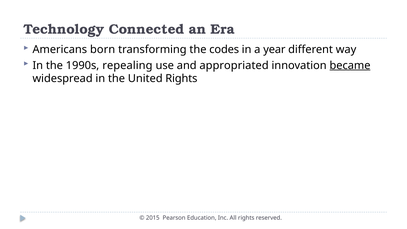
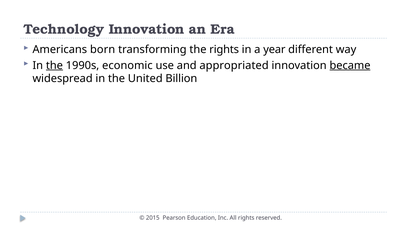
Technology Connected: Connected -> Innovation
the codes: codes -> rights
the at (54, 65) underline: none -> present
repealing: repealing -> economic
United Rights: Rights -> Billion
